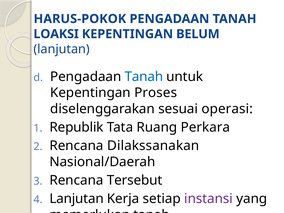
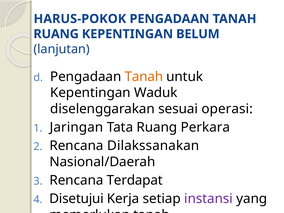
LOAKSI at (56, 34): LOAKSI -> RUANG
Tanah at (144, 77) colour: blue -> orange
Proses: Proses -> Waduk
Republik: Republik -> Jaringan
Tersebut: Tersebut -> Terdapat
Lanjutan at (77, 199): Lanjutan -> Disetujui
